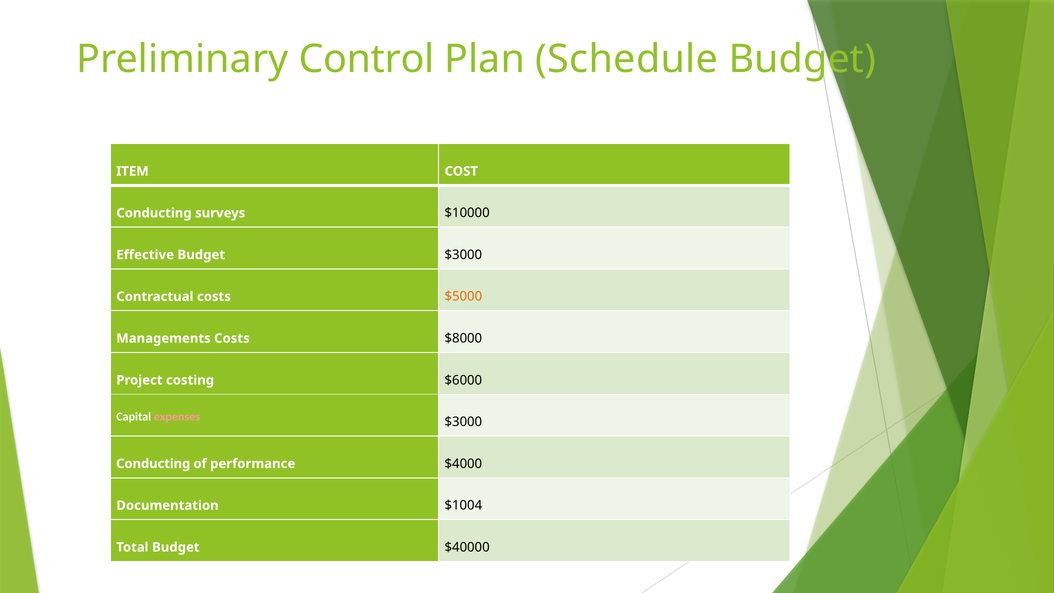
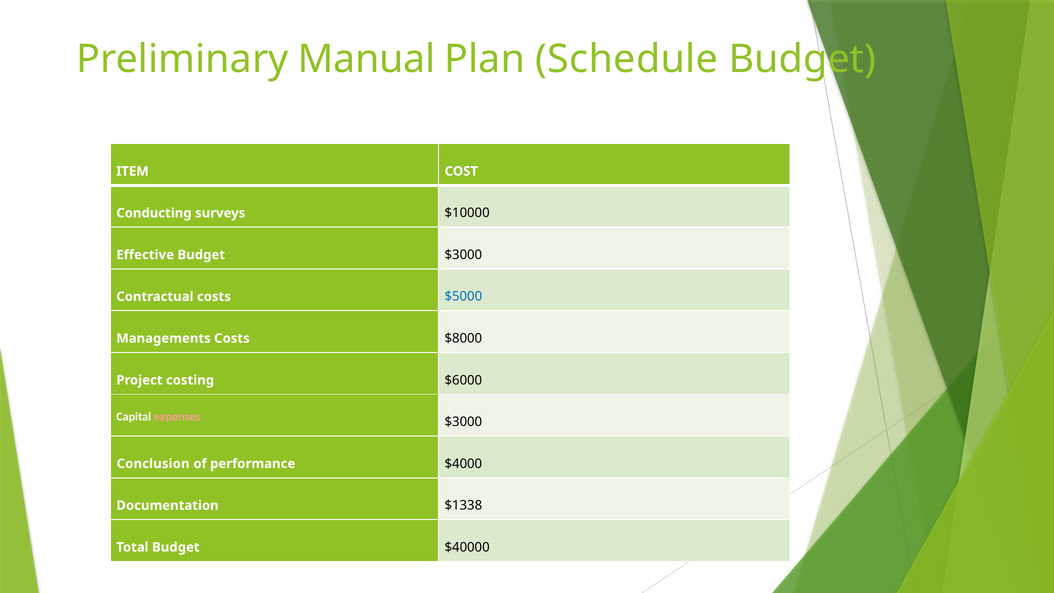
Control: Control -> Manual
$5000 colour: orange -> blue
Conducting at (153, 464): Conducting -> Conclusion
$1004: $1004 -> $1338
